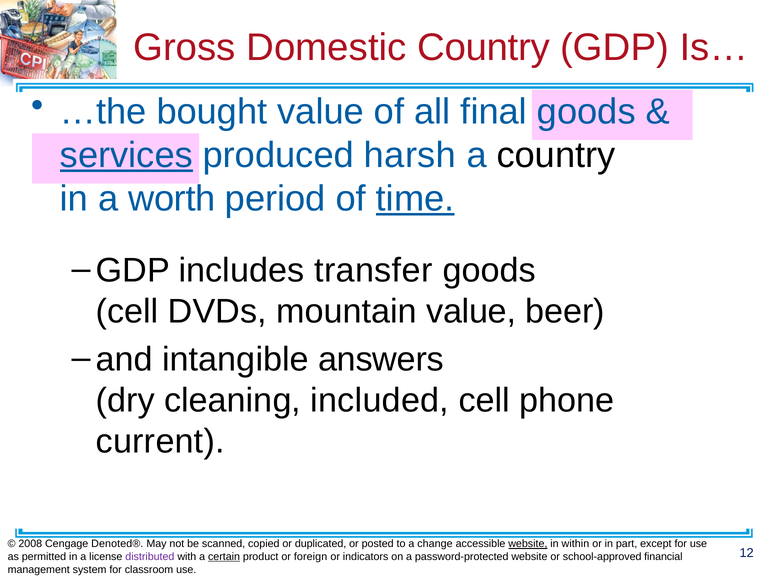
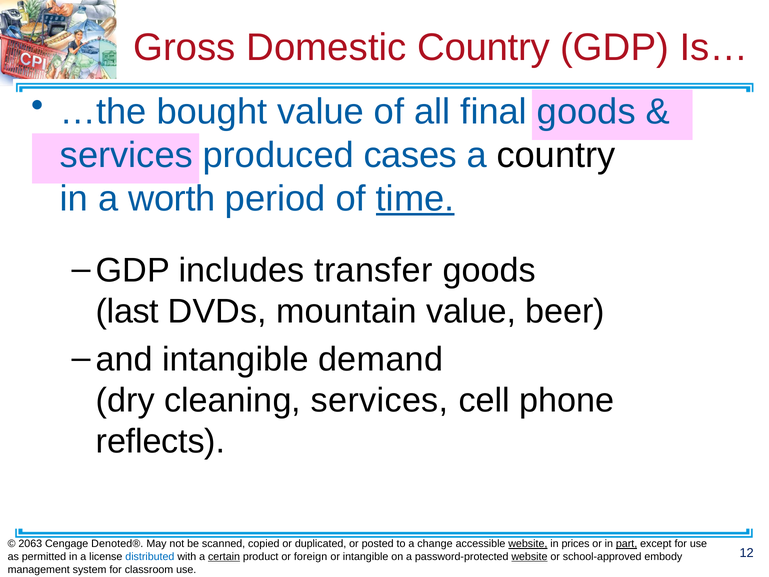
services at (126, 155) underline: present -> none
harsh: harsh -> cases
cell at (127, 311): cell -> last
answers: answers -> demand
cleaning included: included -> services
current: current -> reflects
2008: 2008 -> 2063
within: within -> prices
part underline: none -> present
distributed colour: purple -> blue
or indicators: indicators -> intangible
website at (529, 557) underline: none -> present
financial: financial -> embody
